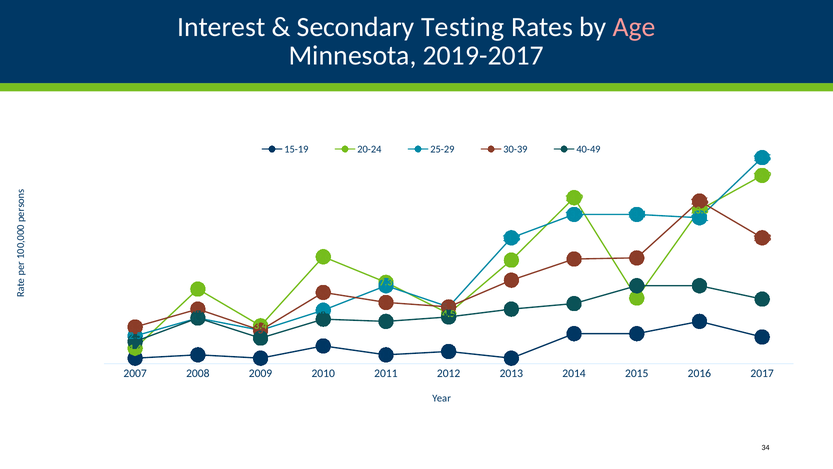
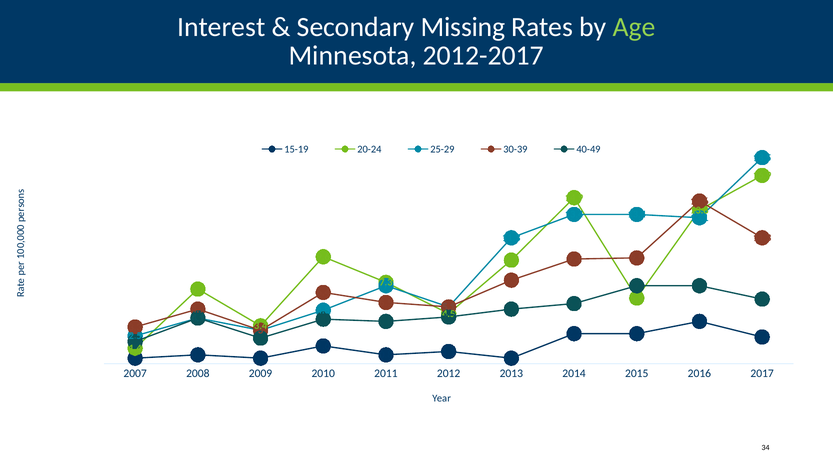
Testing: Testing -> Missing
Age colour: pink -> light green
2019-2017: 2019-2017 -> 2012-2017
